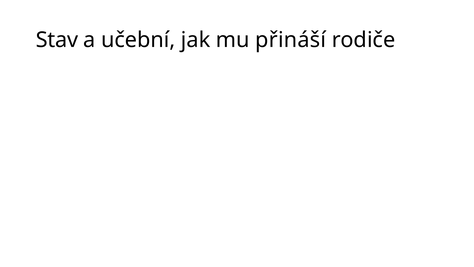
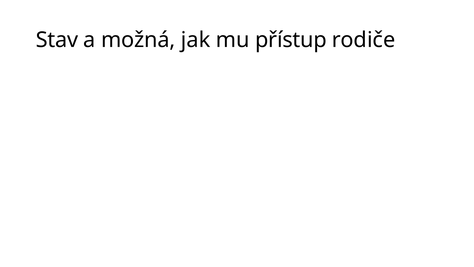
učební: učební -> možná
přináší: přináší -> přístup
